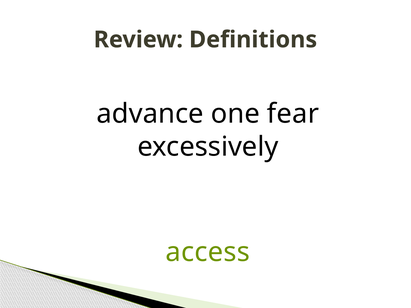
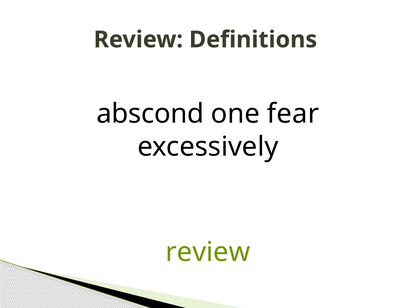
advance: advance -> abscond
access at (208, 252): access -> review
